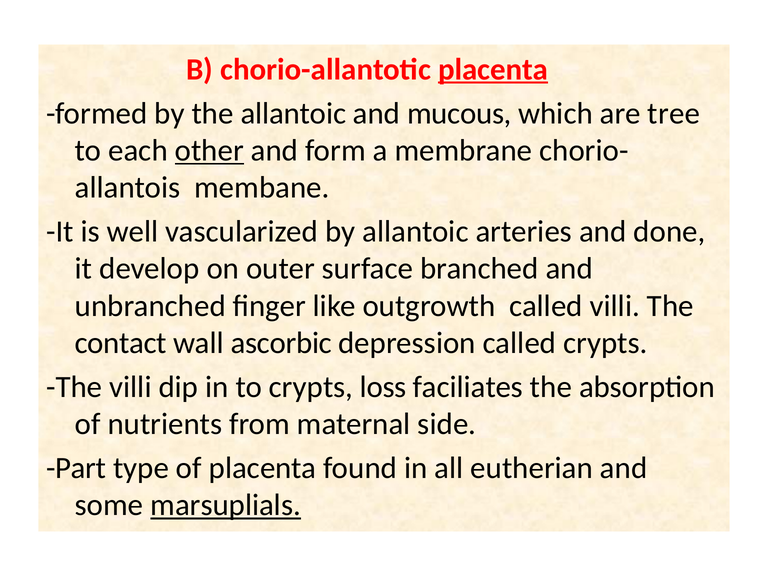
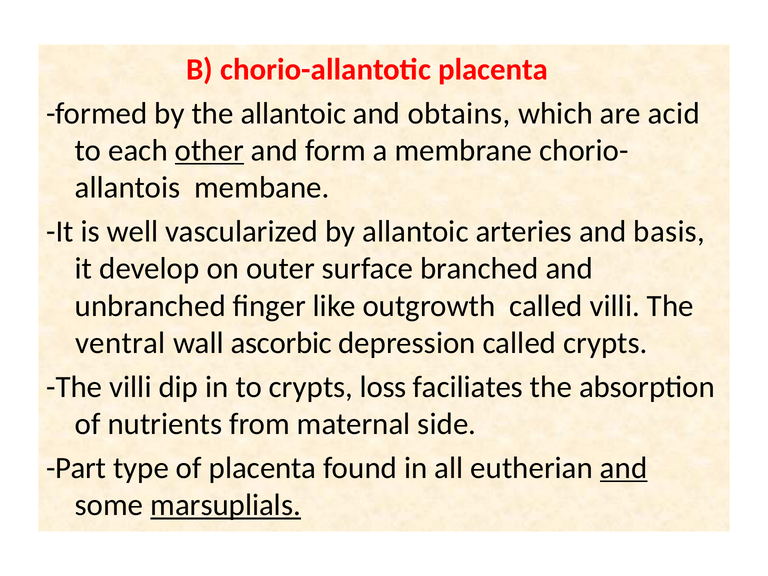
placenta at (493, 69) underline: present -> none
mucous: mucous -> obtains
tree: tree -> acid
done: done -> basis
contact: contact -> ventral
and at (624, 468) underline: none -> present
